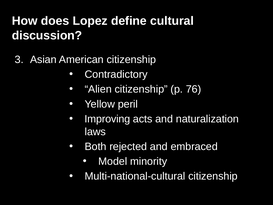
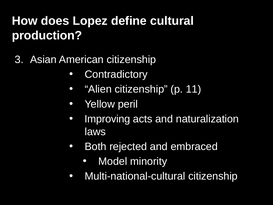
discussion: discussion -> production
76: 76 -> 11
